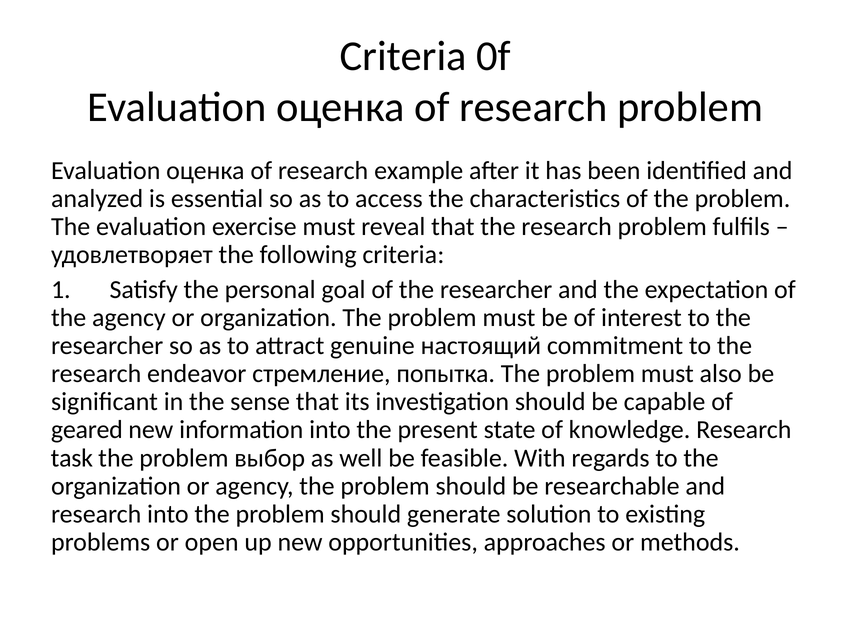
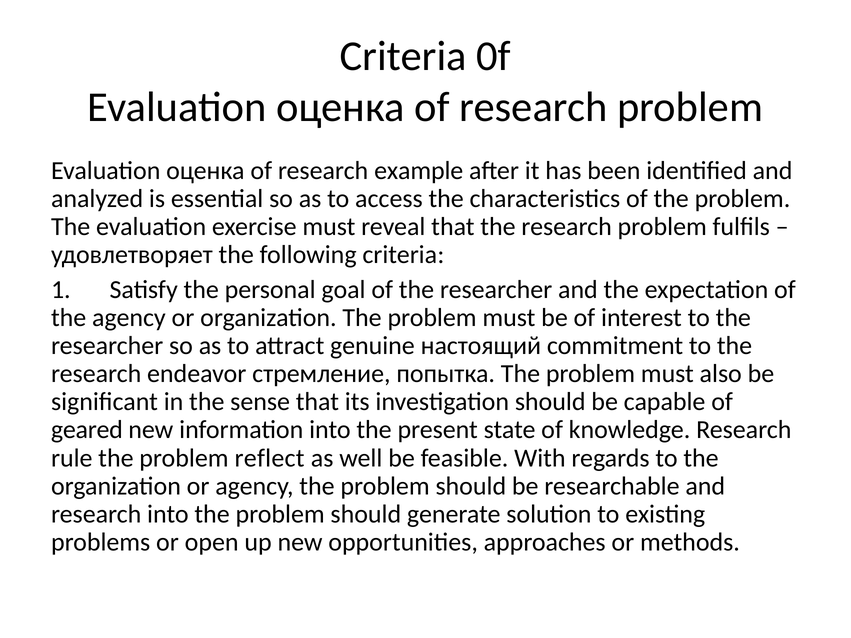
task: task -> rule
выбор: выбор -> reflect
